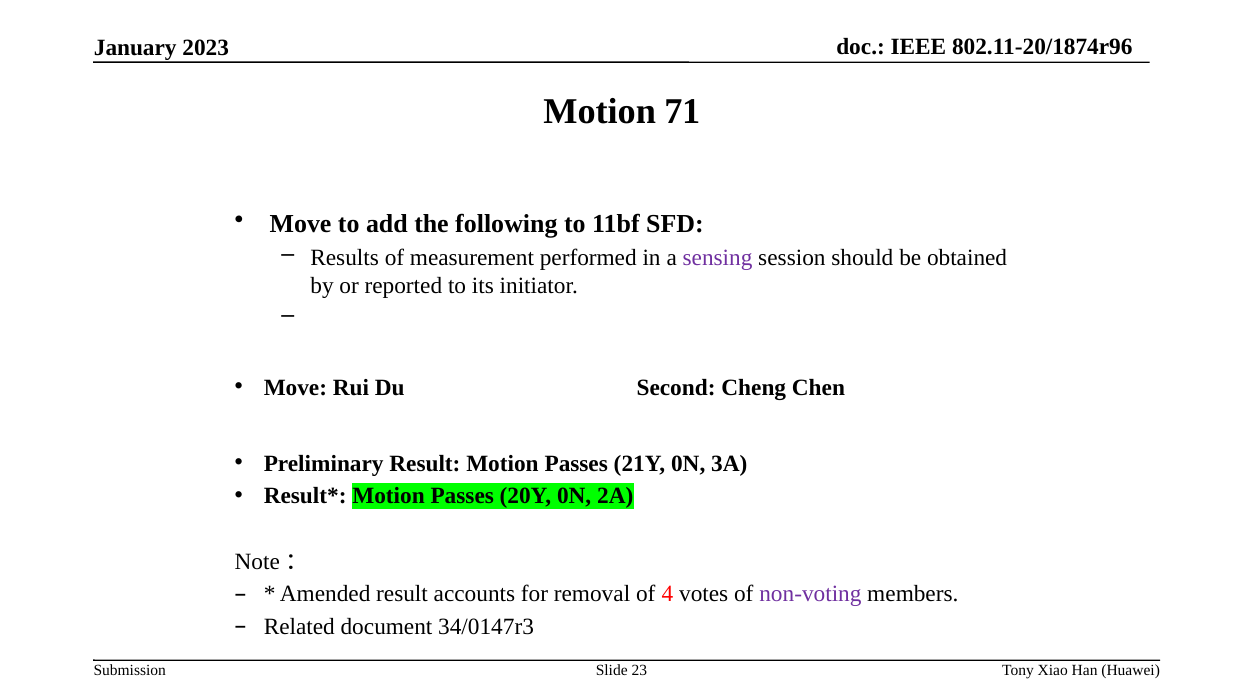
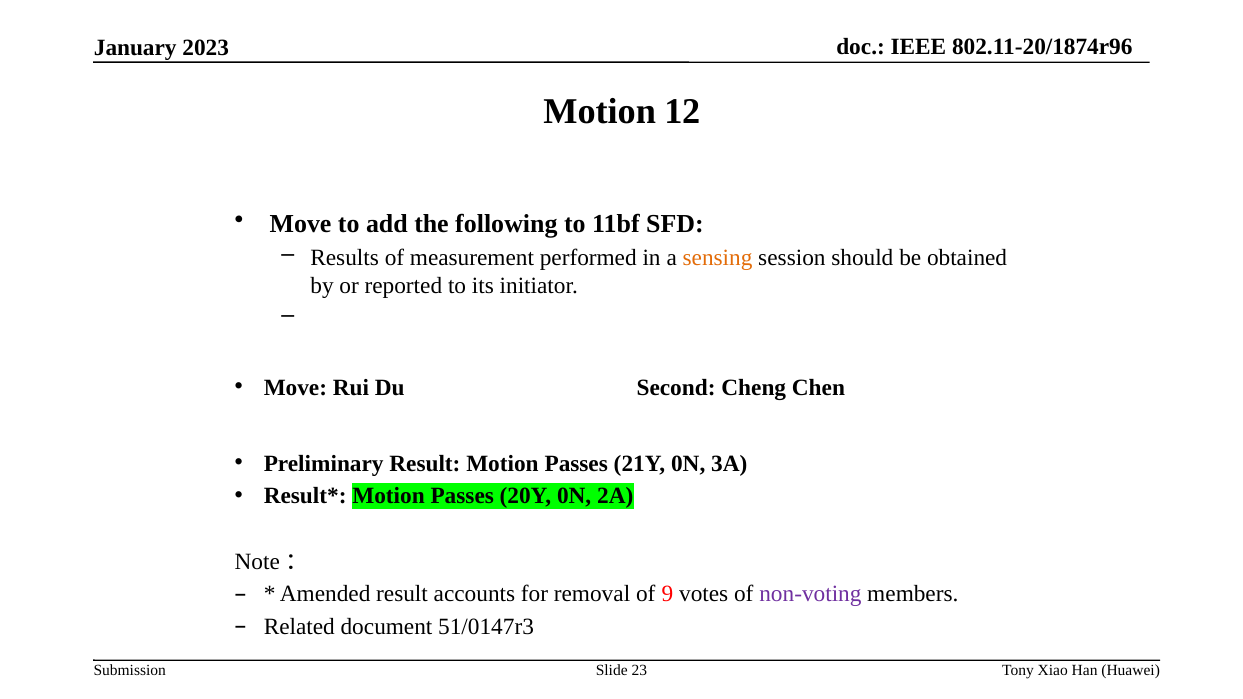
71: 71 -> 12
sensing colour: purple -> orange
4: 4 -> 9
34/0147r3: 34/0147r3 -> 51/0147r3
